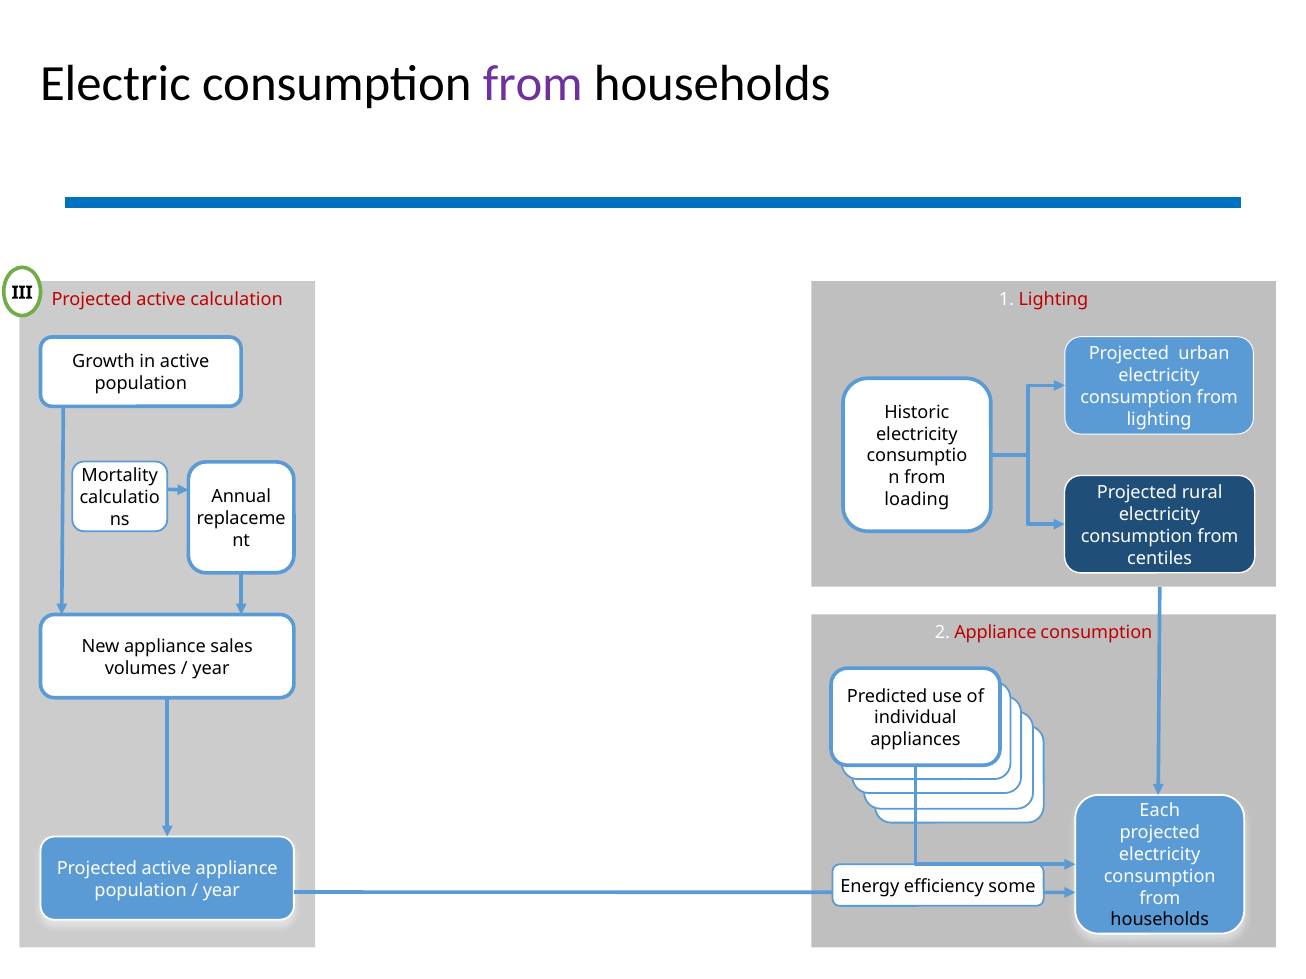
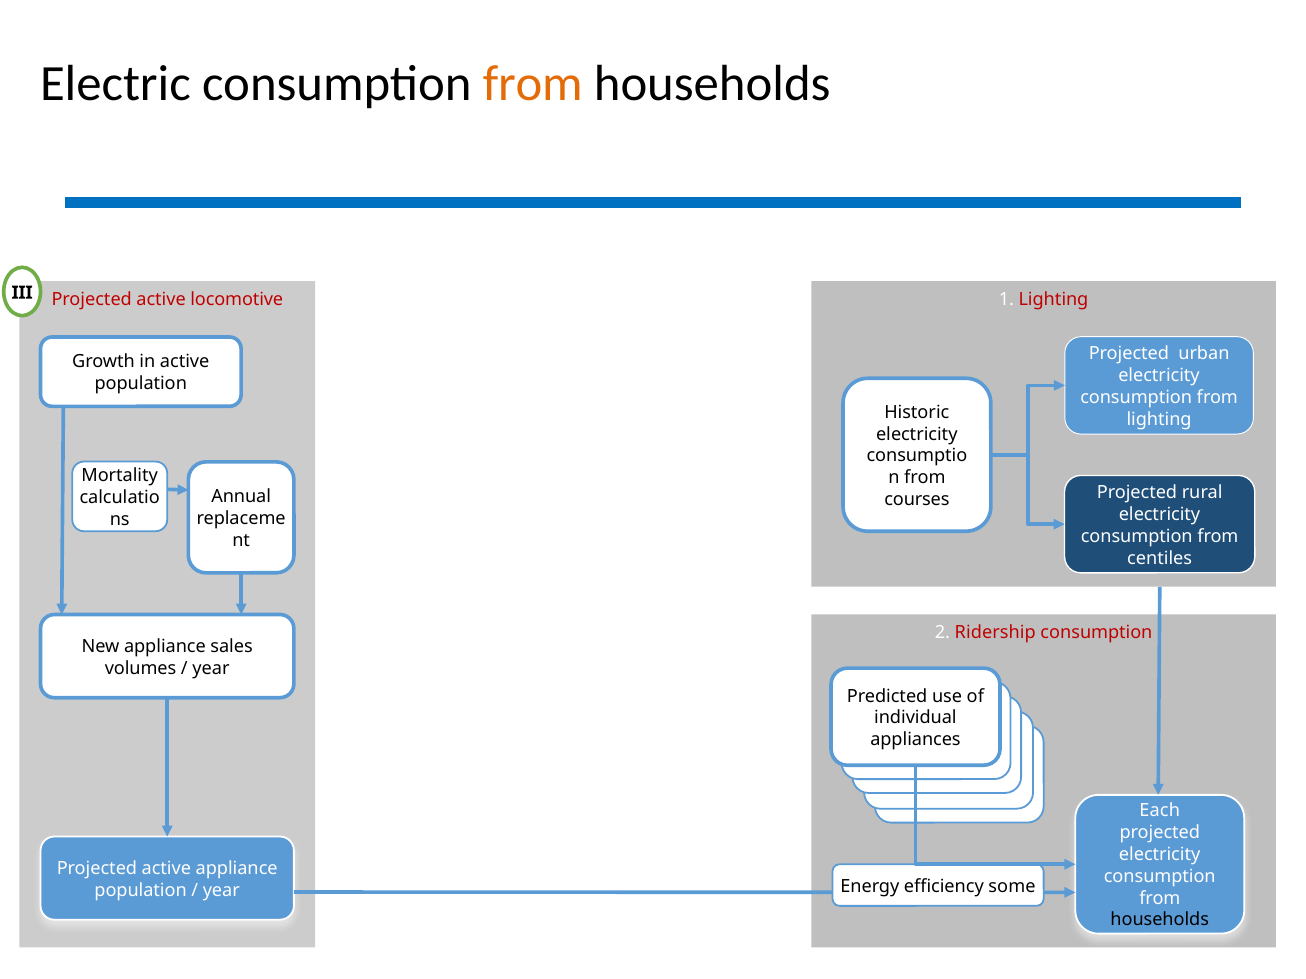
from at (533, 84) colour: purple -> orange
calculation: calculation -> locomotive
loading: loading -> courses
2 Appliance: Appliance -> Ridership
